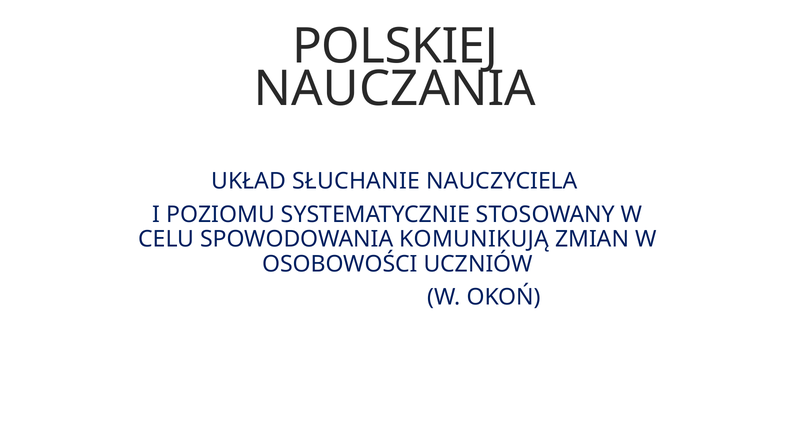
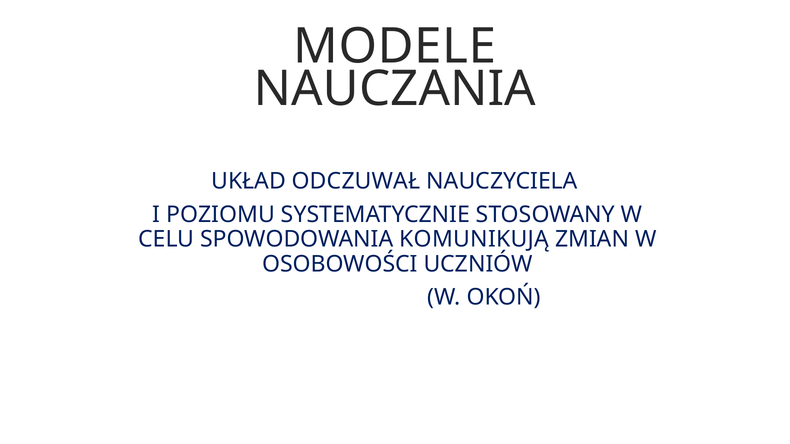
POLSKIEJ: POLSKIEJ -> MODELE
SŁUCHANIE: SŁUCHANIE -> ODCZUWAŁ
